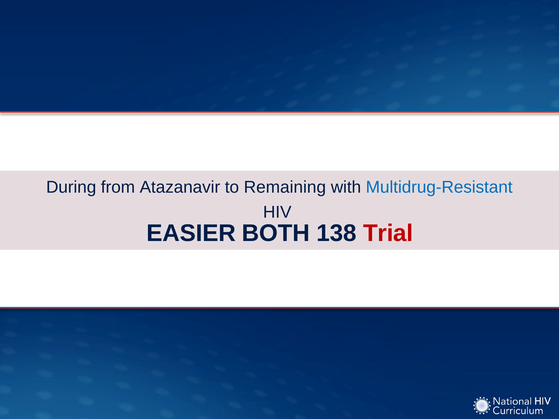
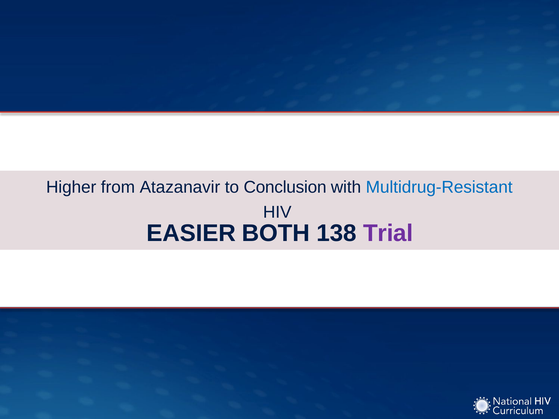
During: During -> Higher
Remaining: Remaining -> Conclusion
Trial colour: red -> purple
